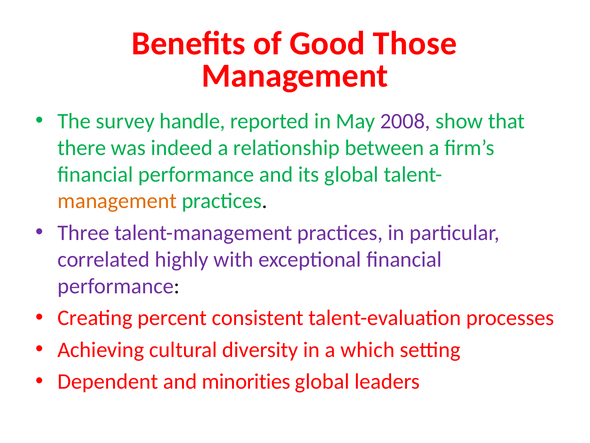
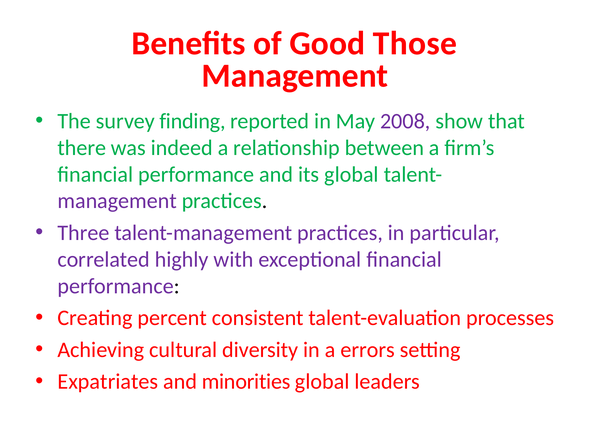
handle: handle -> finding
management at (117, 201) colour: orange -> purple
which: which -> errors
Dependent: Dependent -> Expatriates
